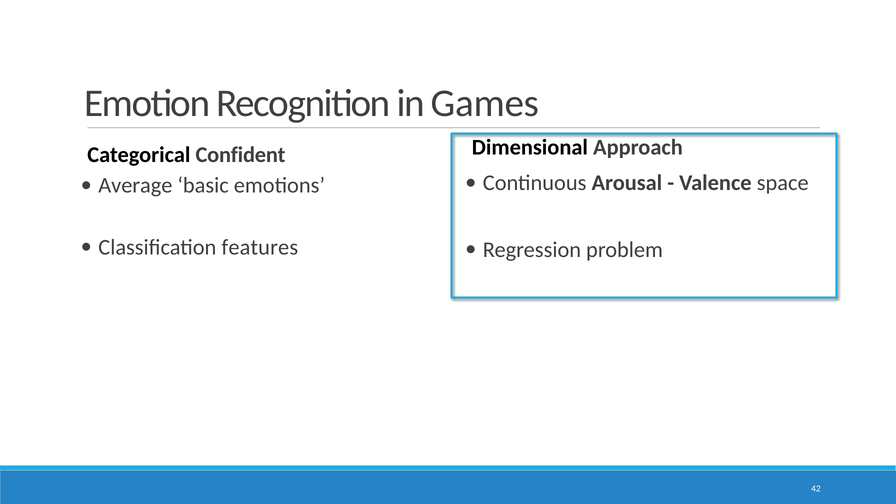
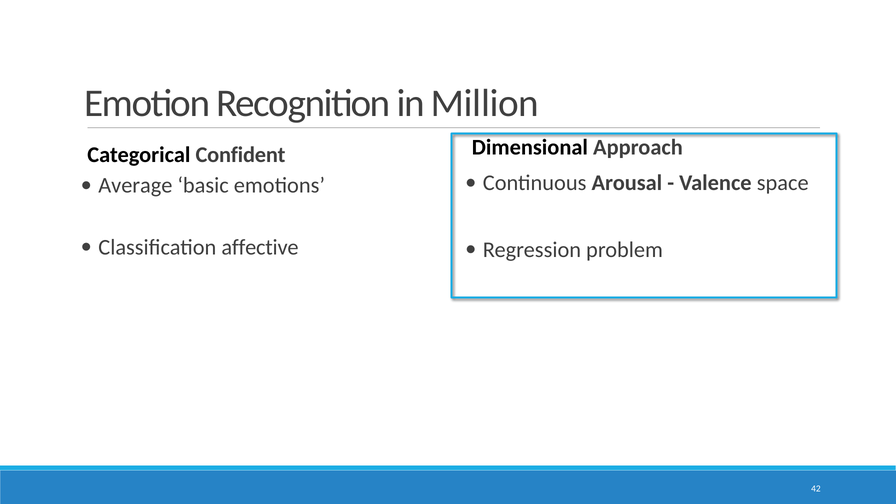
Games: Games -> Million
features: features -> affective
